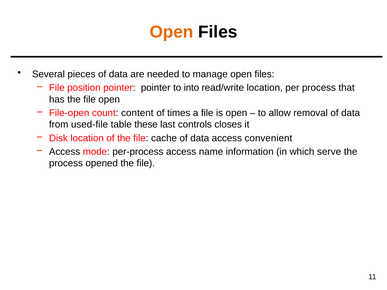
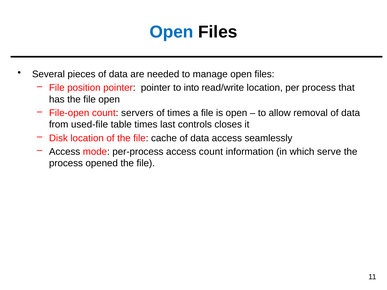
Open at (171, 32) colour: orange -> blue
content: content -> servers
table these: these -> times
convenient: convenient -> seamlessly
access name: name -> count
